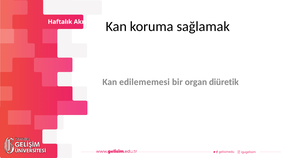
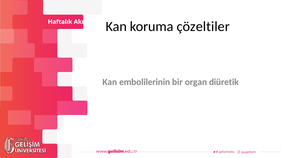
sağlamak: sağlamak -> çözeltiler
edilememesi: edilememesi -> embolilerinin
